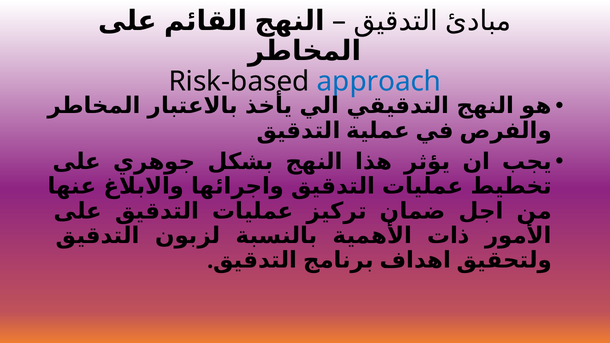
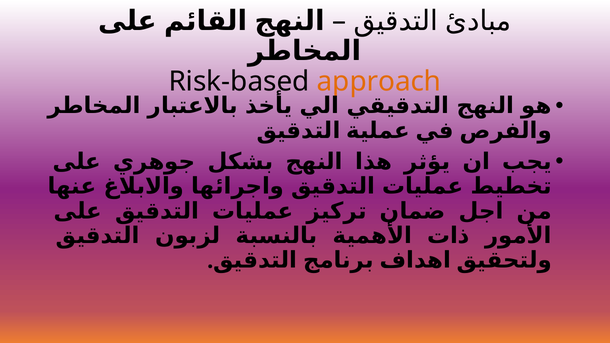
approach colour: blue -> orange
